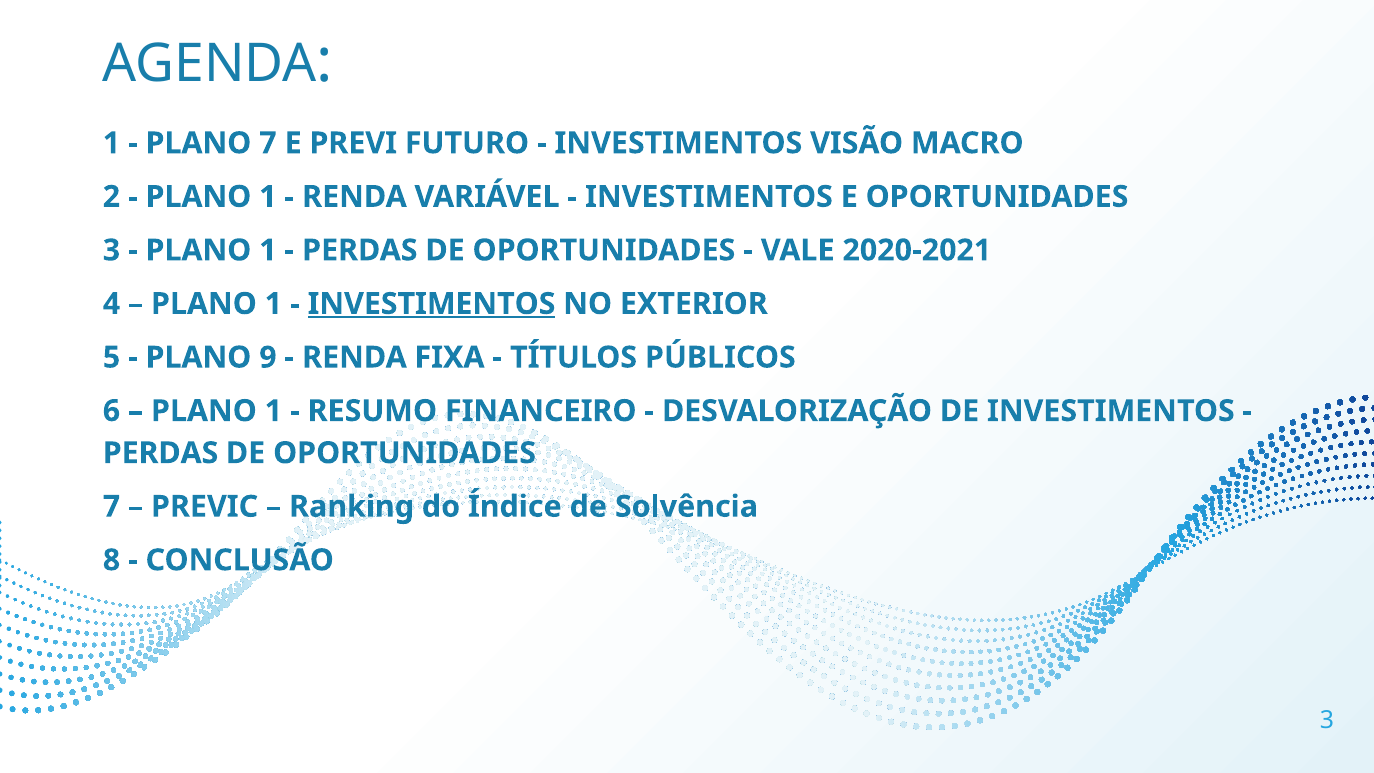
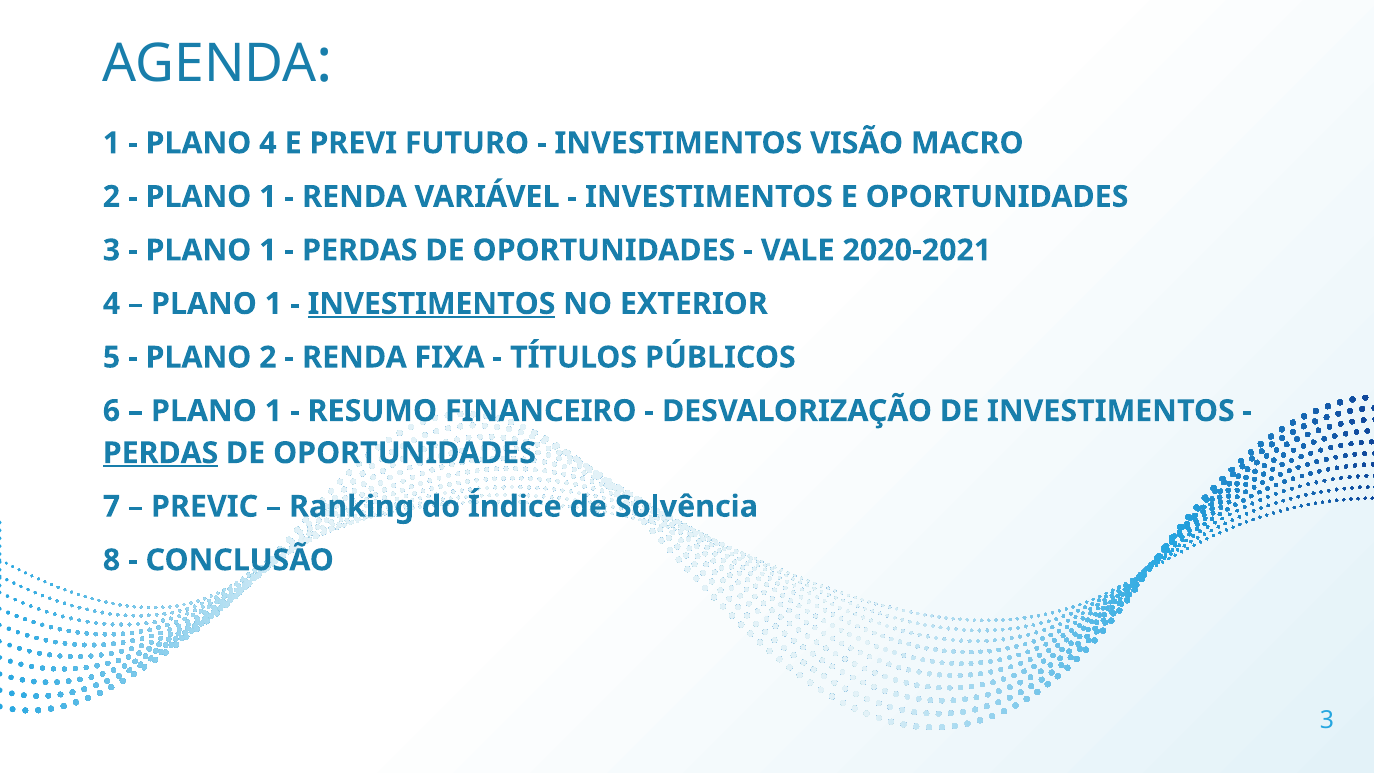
PLANO 7: 7 -> 4
PLANO 9: 9 -> 2
PERDAS at (161, 453) underline: none -> present
